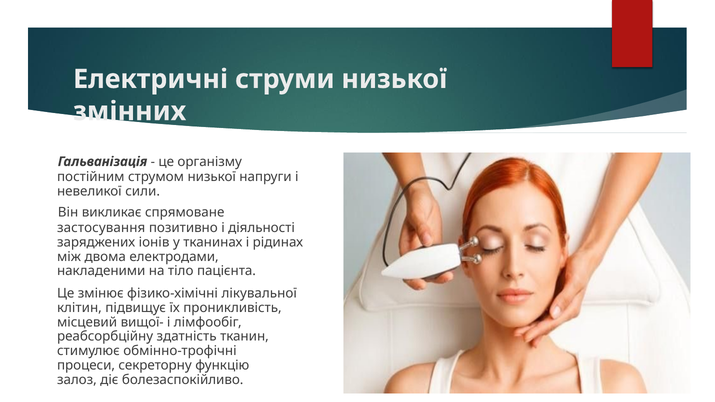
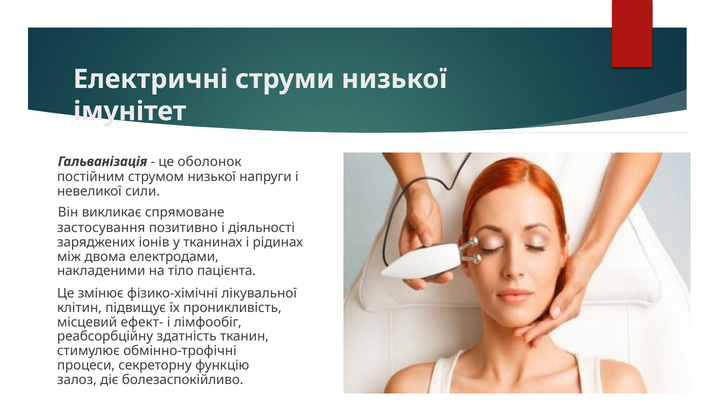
змінних: змінних -> імунітет
організму: організму -> оболонок
вищої-: вищої- -> ефект-
